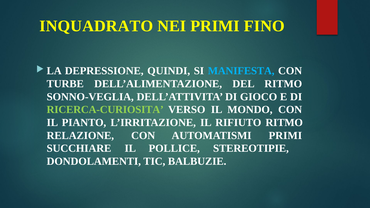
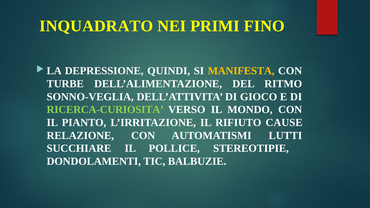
MANIFESTA colour: light blue -> yellow
RIFIUTO RITMO: RITMO -> CAUSE
AUTOMATISMI PRIMI: PRIMI -> LUTTI
